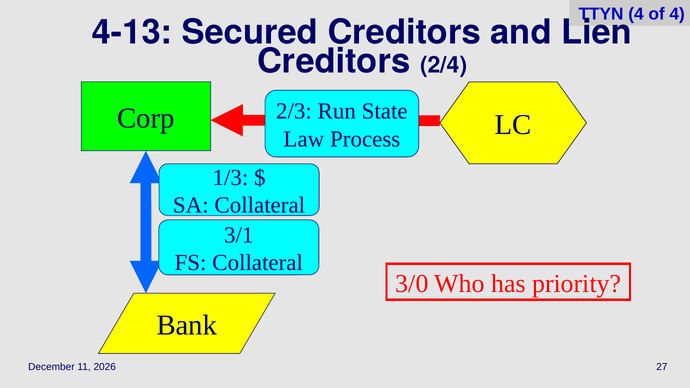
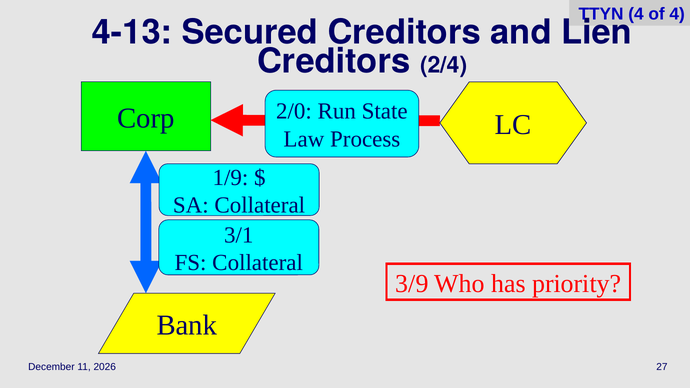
2/3: 2/3 -> 2/0
1/3: 1/3 -> 1/9
3/0: 3/0 -> 3/9
